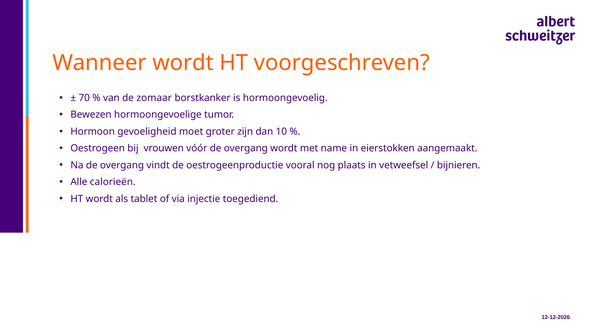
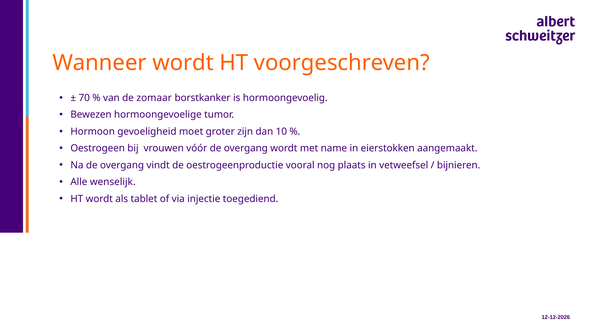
calorieën: calorieën -> wenselijk
